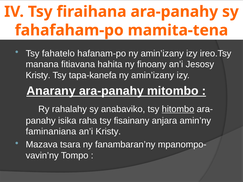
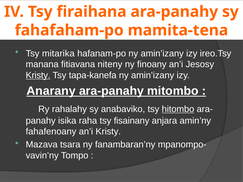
fahatelo: fahatelo -> mitarika
hahita: hahita -> niteny
Kristy at (38, 75) underline: none -> present
faminaniana: faminaniana -> fahafenoany
